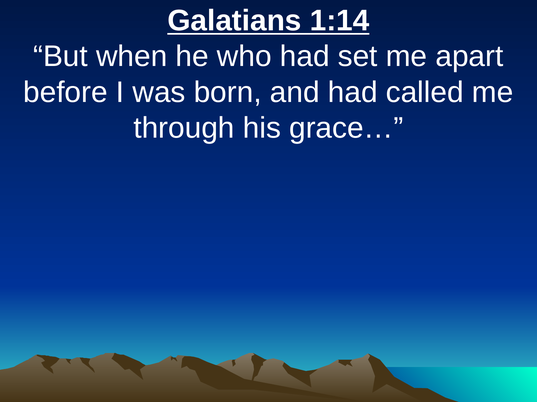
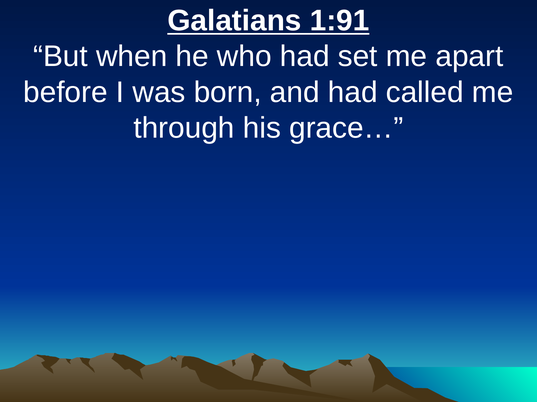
1:14: 1:14 -> 1:91
